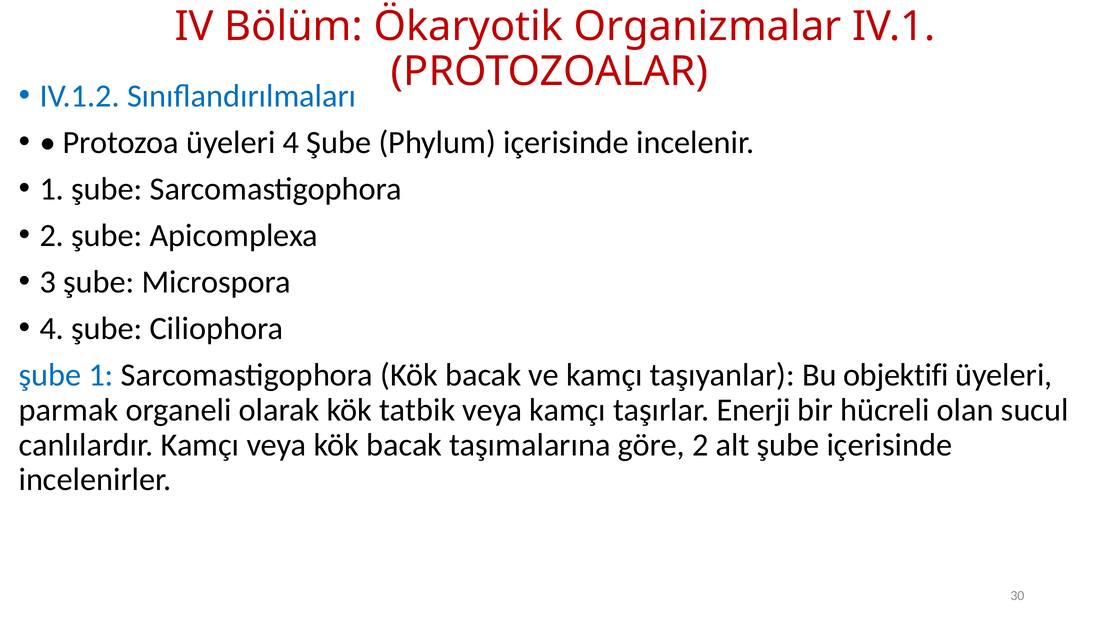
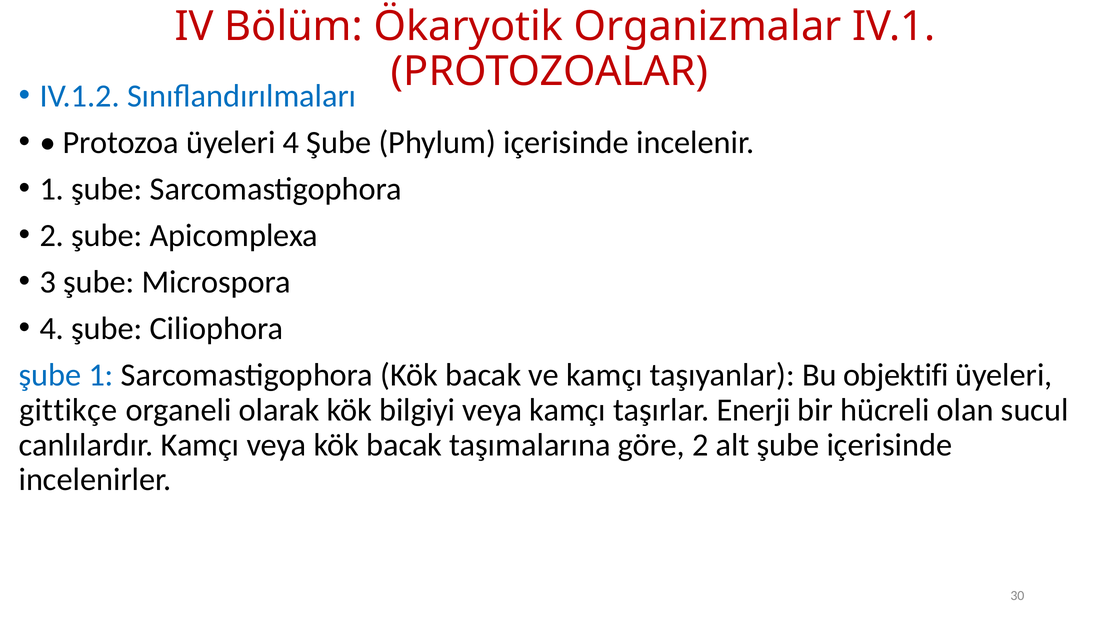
parmak: parmak -> gittikçe
tatbik: tatbik -> bilgiyi
